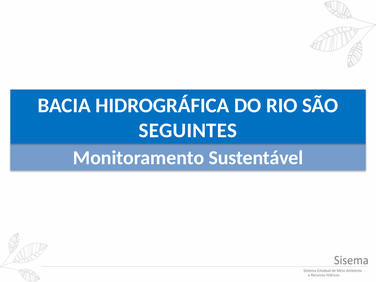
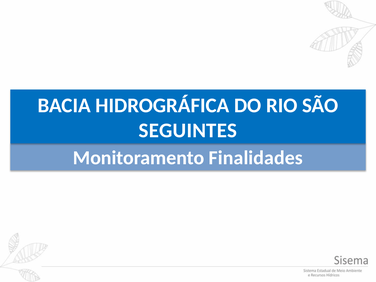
Sustentável: Sustentável -> Finalidades
